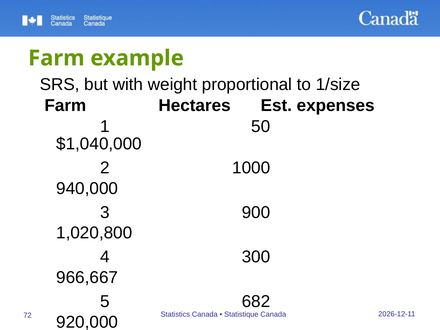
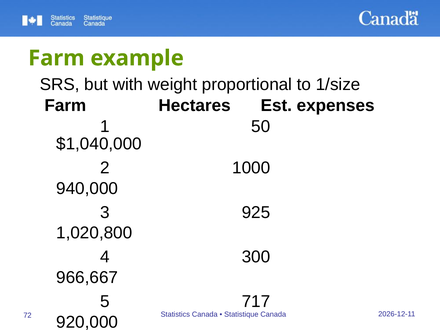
900: 900 -> 925
682: 682 -> 717
